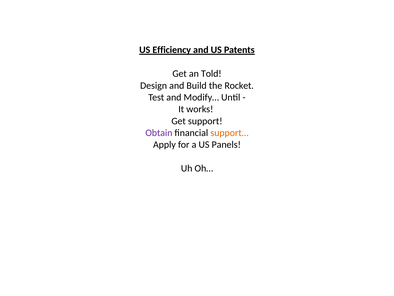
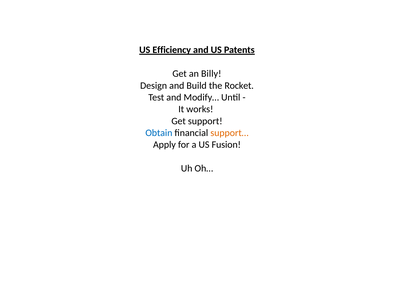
Told: Told -> Billy
Obtain colour: purple -> blue
Panels: Panels -> Fusion
